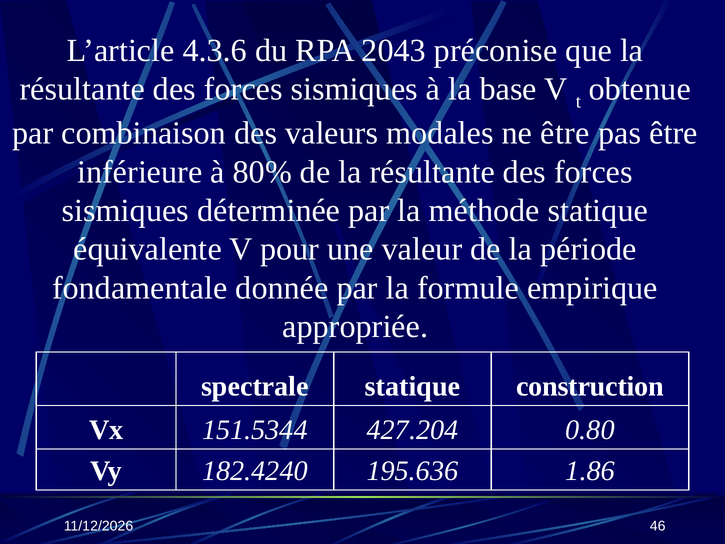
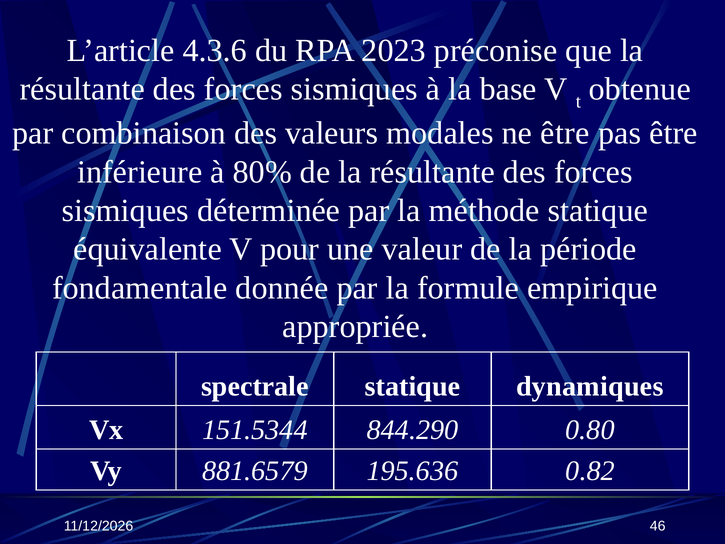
2043: 2043 -> 2023
construction: construction -> dynamiques
427.204: 427.204 -> 844.290
182.4240: 182.4240 -> 881.6579
1.86: 1.86 -> 0.82
